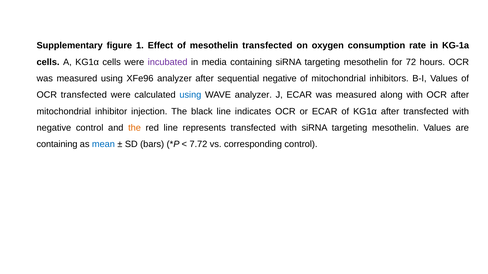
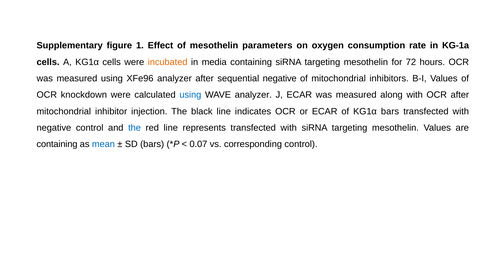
mesothelin transfected: transfected -> parameters
incubated colour: purple -> orange
OCR transfected: transfected -> knockdown
KG1α after: after -> bars
the at (135, 128) colour: orange -> blue
7.72: 7.72 -> 0.07
